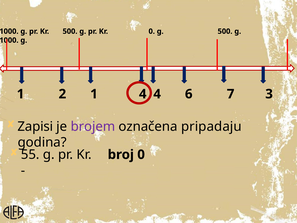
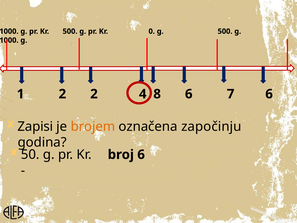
2 1: 1 -> 2
4 at (157, 94): 4 -> 8
7 3: 3 -> 6
brojem colour: purple -> orange
pripadaju: pripadaju -> započinju
55: 55 -> 50
broj 0: 0 -> 6
